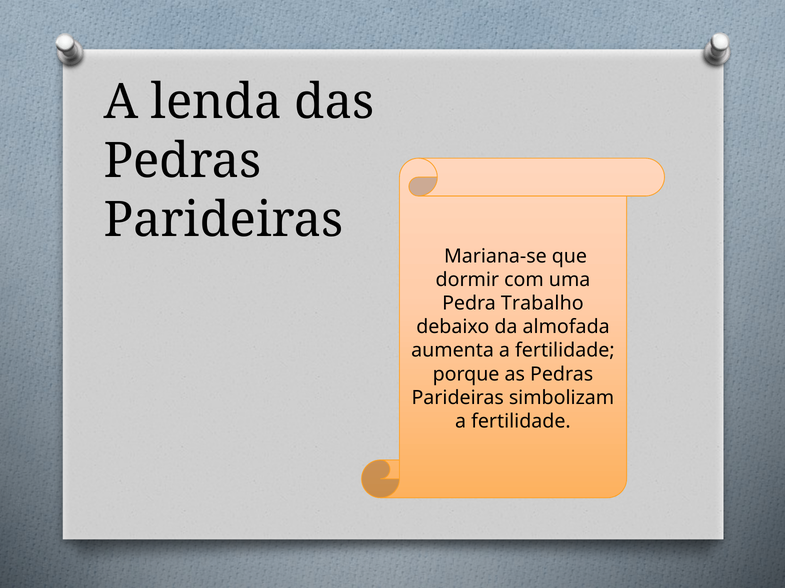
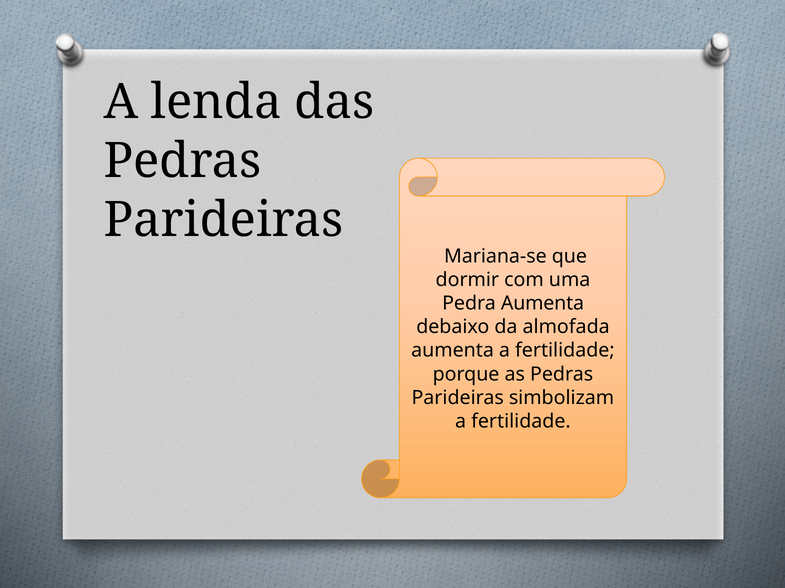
Pedra Trabalho: Trabalho -> Aumenta
